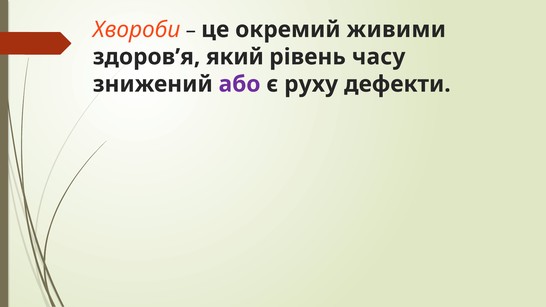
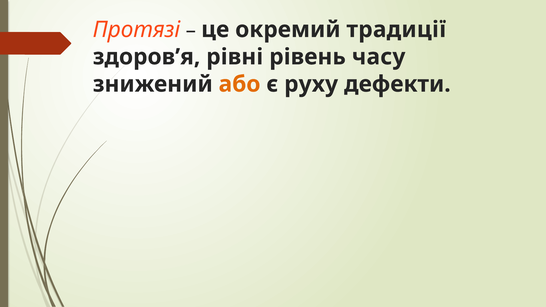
Хвороби: Хвороби -> Протязі
живими: живими -> традиції
який: який -> рівні
або colour: purple -> orange
